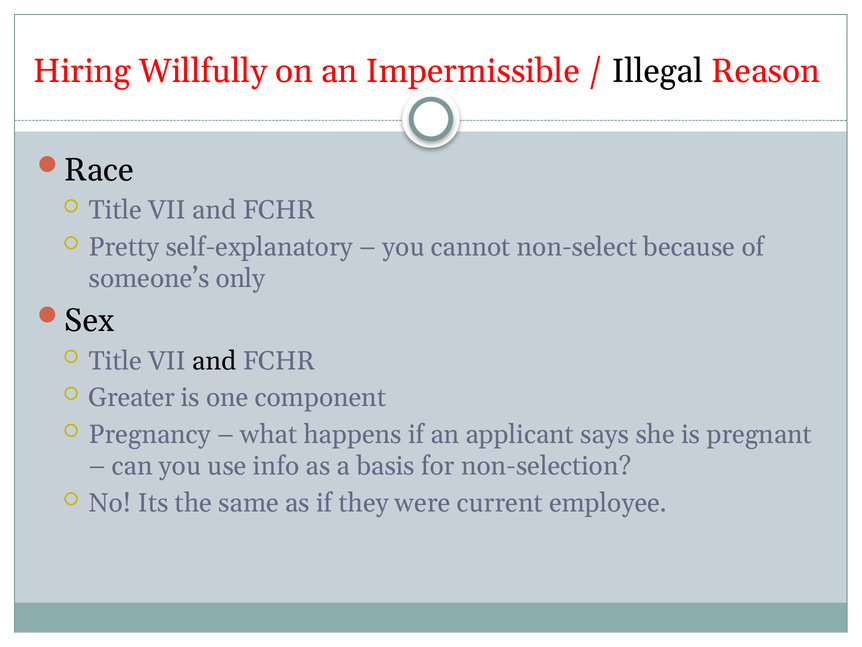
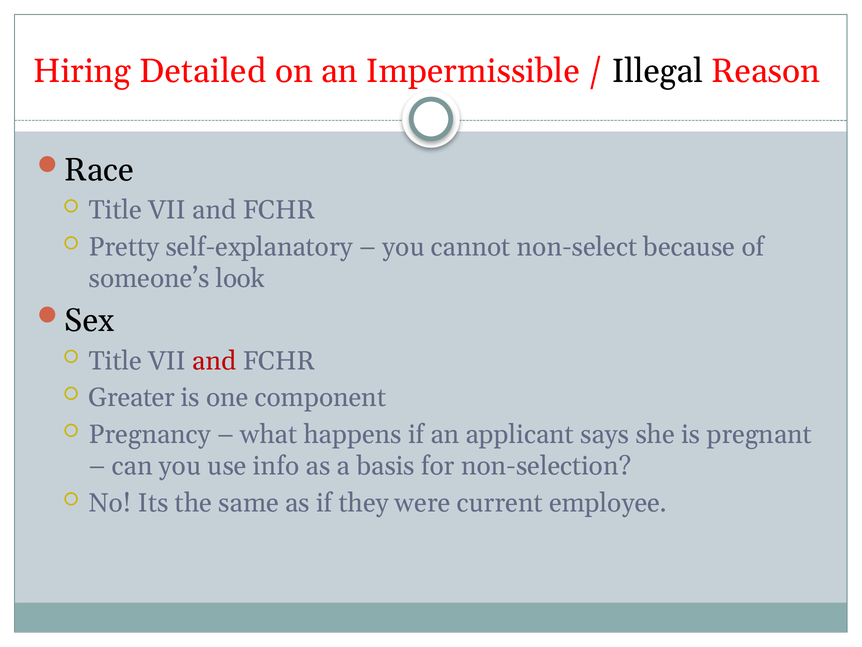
Willfully: Willfully -> Detailed
only: only -> look
and at (214, 361) colour: black -> red
